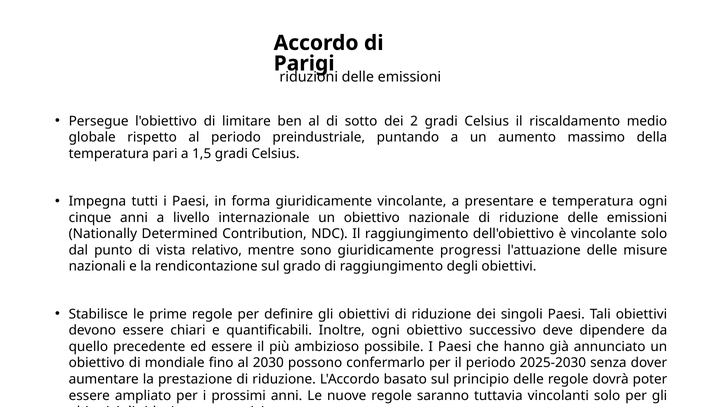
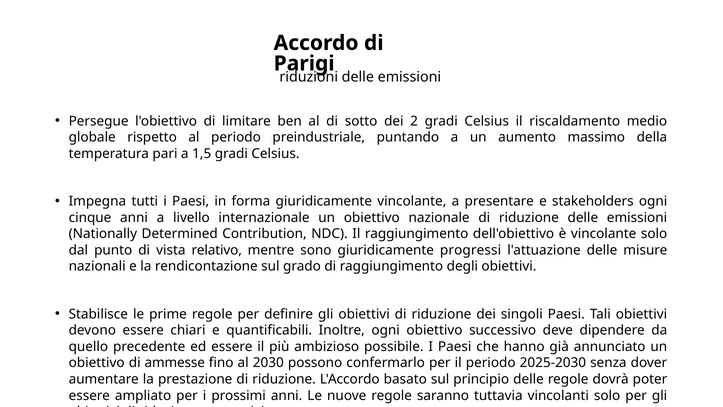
e temperatura: temperatura -> stakeholders
mondiale: mondiale -> ammesse
